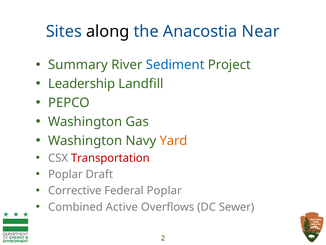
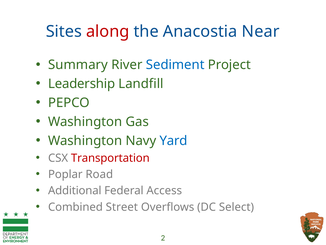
along colour: black -> red
Yard colour: orange -> blue
Draft: Draft -> Road
Corrective: Corrective -> Additional
Federal Poplar: Poplar -> Access
Active: Active -> Street
Sewer: Sewer -> Select
